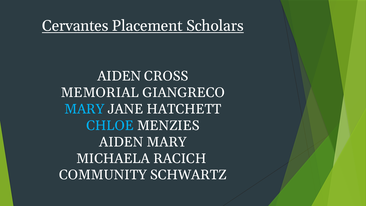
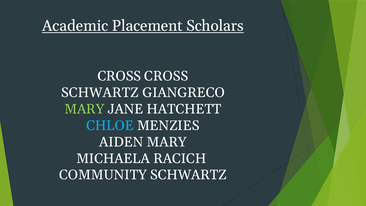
Cervantes: Cervantes -> Academic
AIDEN at (119, 76): AIDEN -> CROSS
MEMORIAL at (100, 92): MEMORIAL -> SCHWARTZ
MARY at (84, 109) colour: light blue -> light green
